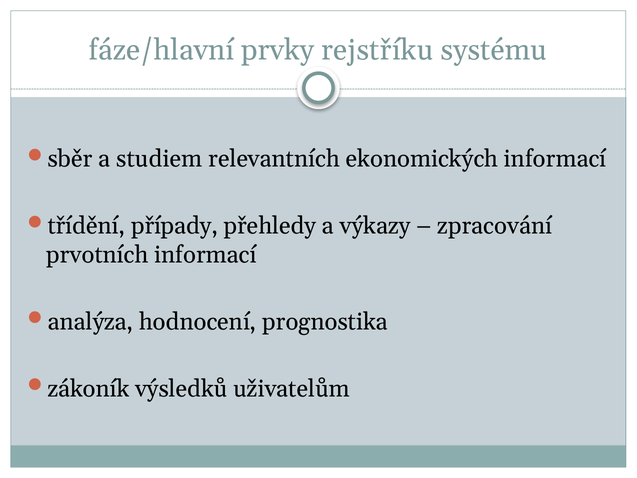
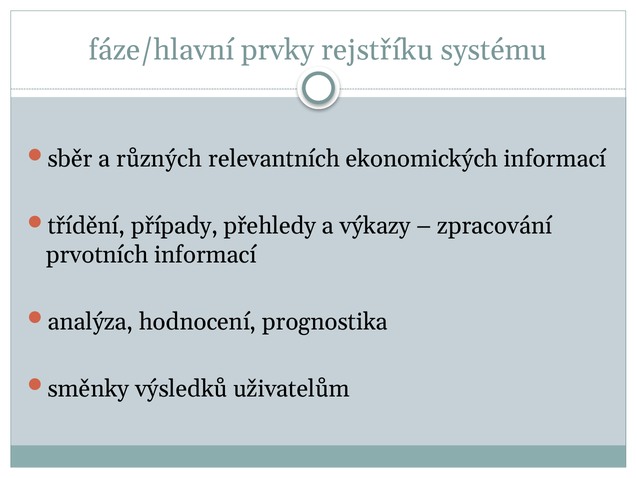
studiem: studiem -> různých
zákoník: zákoník -> směnky
